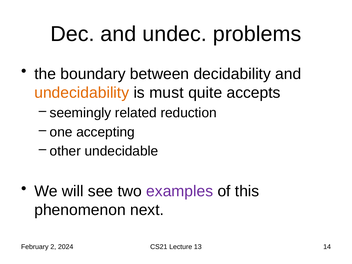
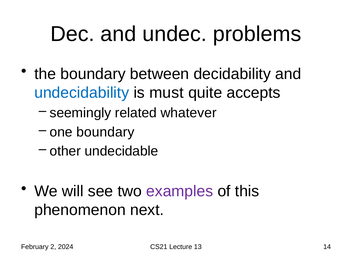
undecidability colour: orange -> blue
reduction: reduction -> whatever
one accepting: accepting -> boundary
